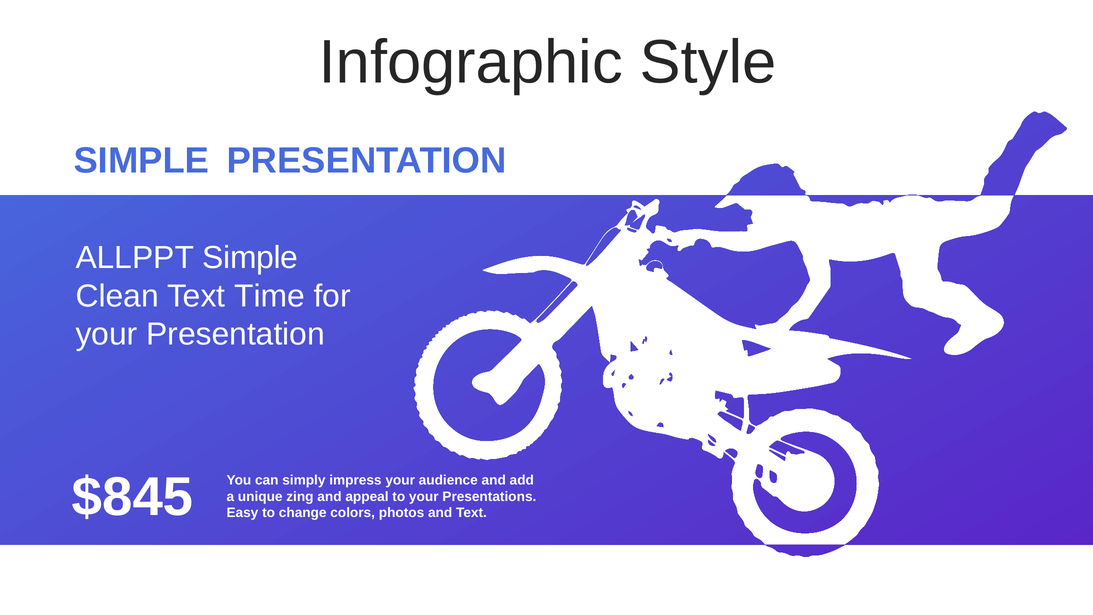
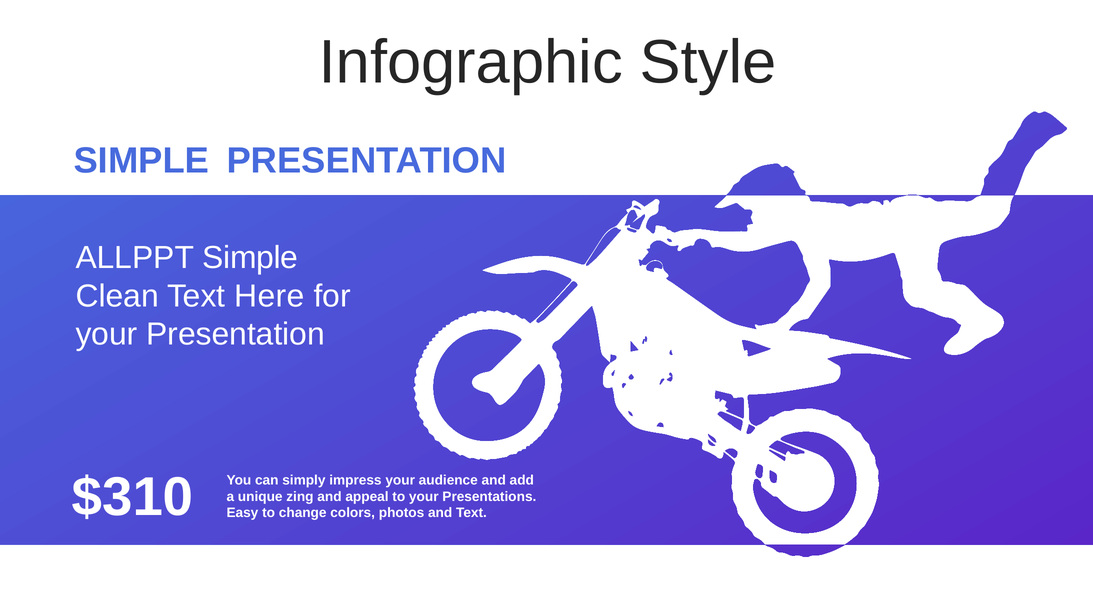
Time: Time -> Here
$845: $845 -> $310
